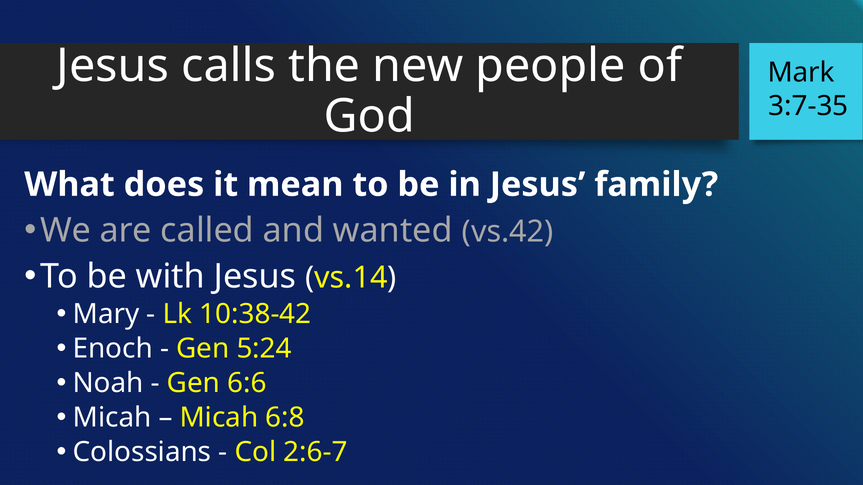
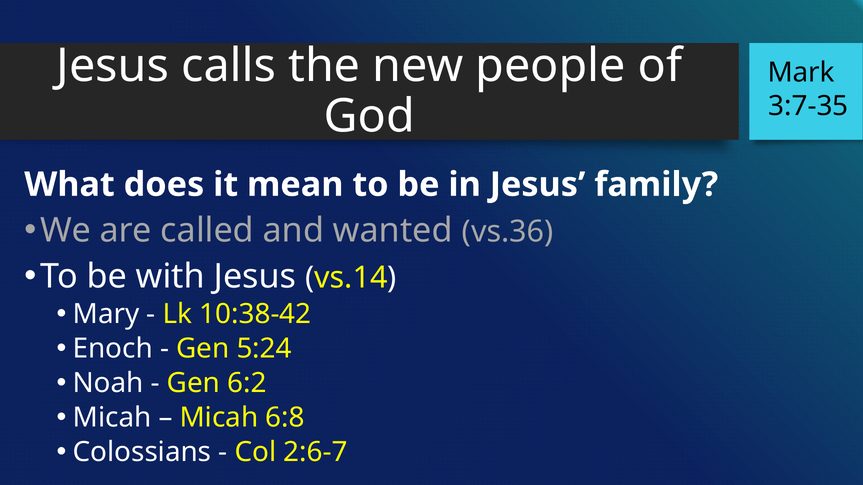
vs.42: vs.42 -> vs.36
6:6: 6:6 -> 6:2
